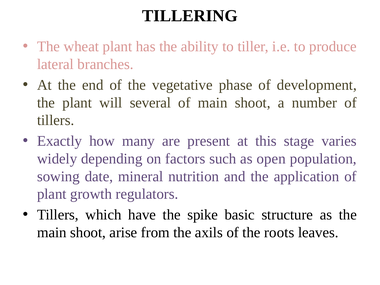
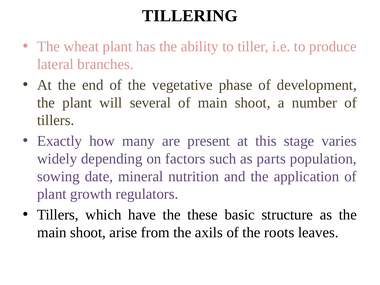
open: open -> parts
spike: spike -> these
